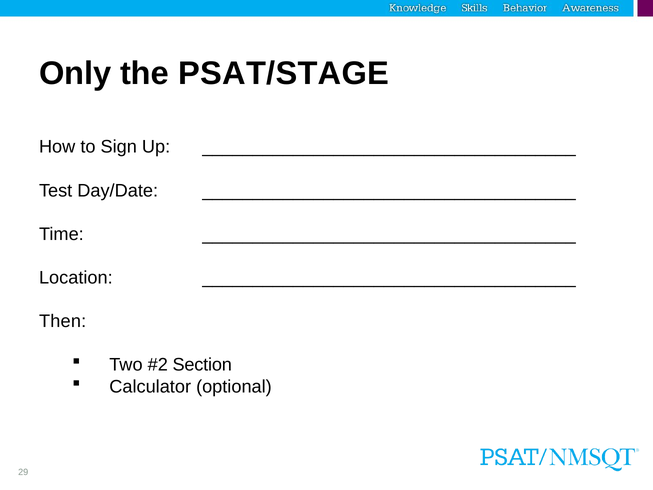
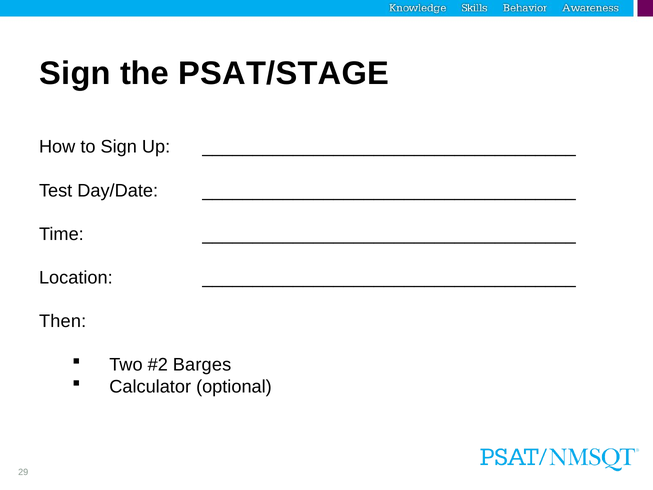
Only at (75, 73): Only -> Sign
Section: Section -> Barges
